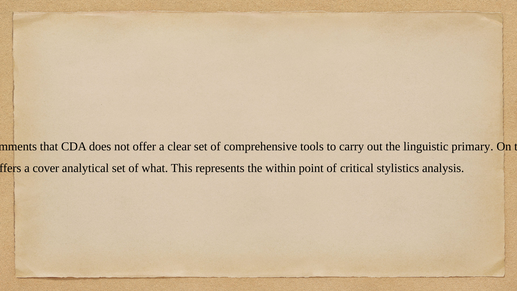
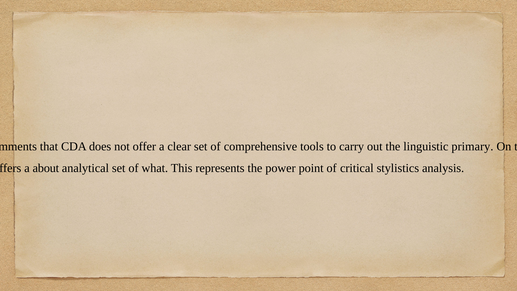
cover: cover -> about
within: within -> power
